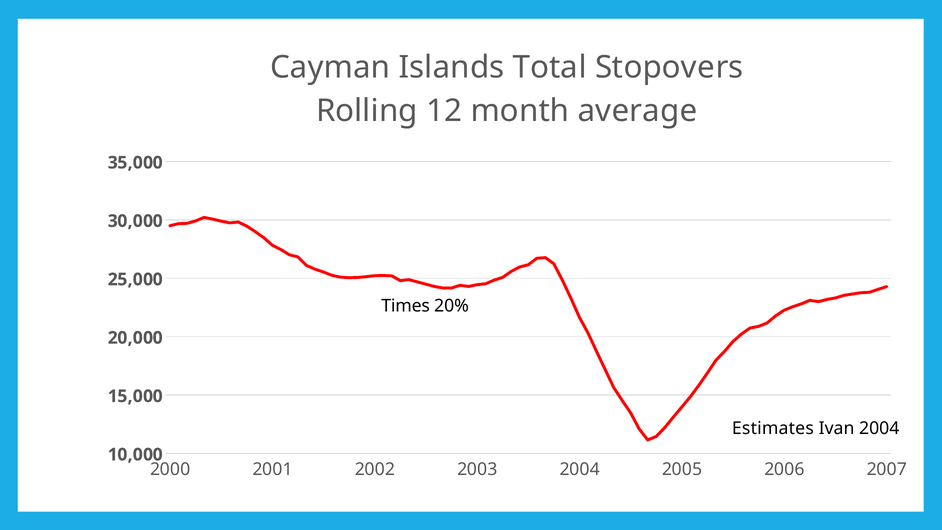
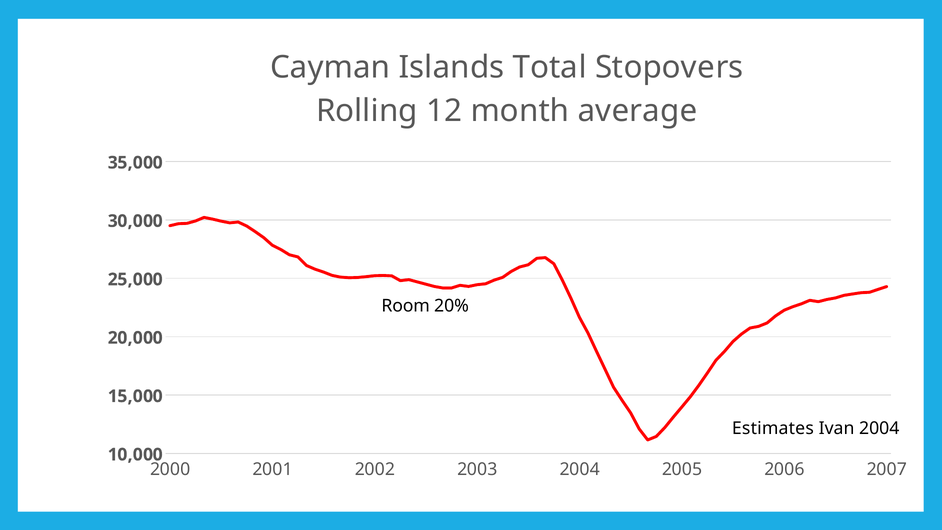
Times: Times -> Room
